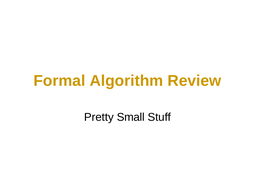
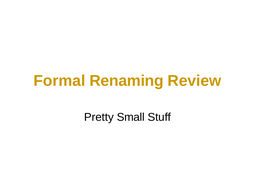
Algorithm: Algorithm -> Renaming
